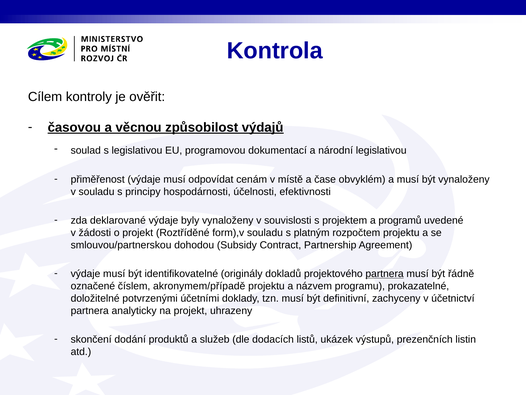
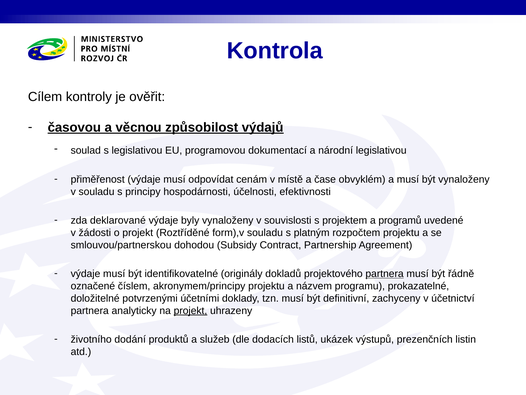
akronymem/případě: akronymem/případě -> akronymem/principy
projekt at (190, 310) underline: none -> present
skončení: skončení -> životního
